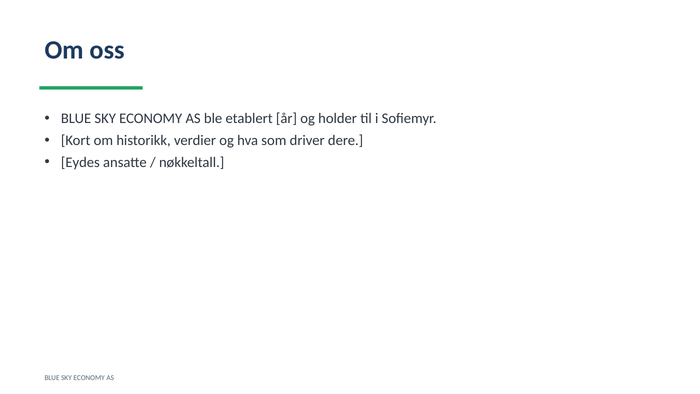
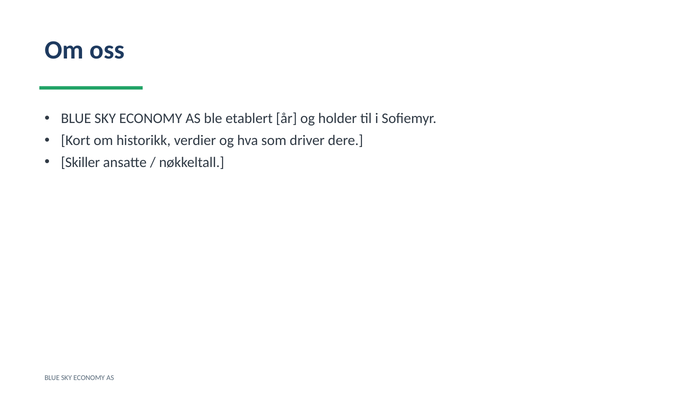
Eydes: Eydes -> Skiller
